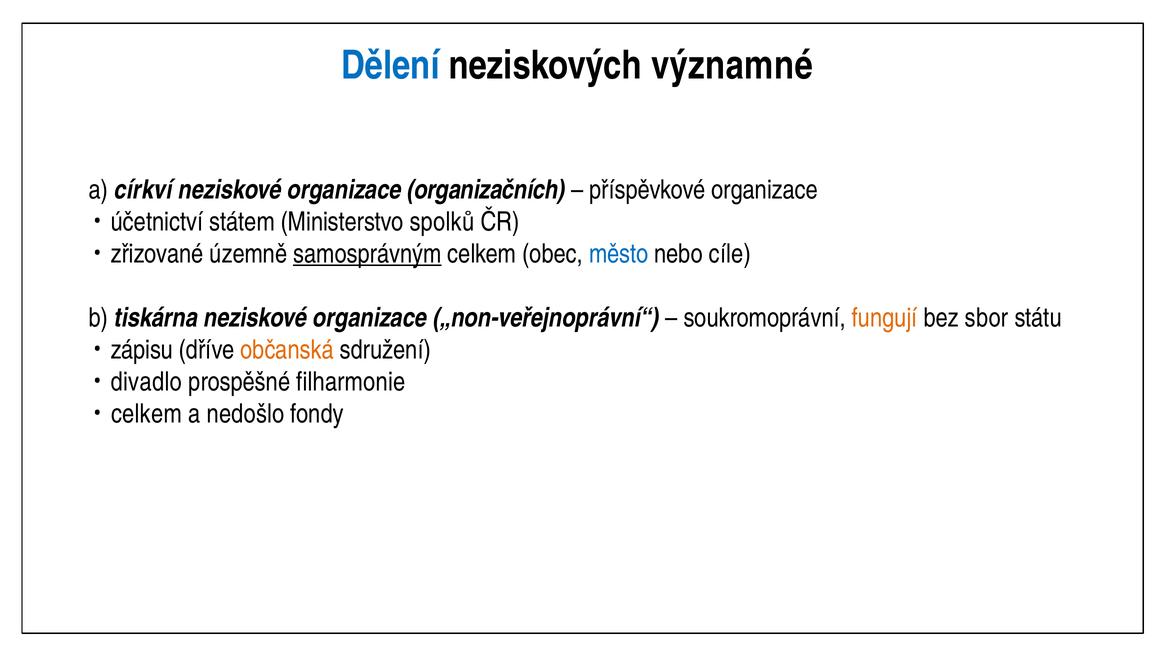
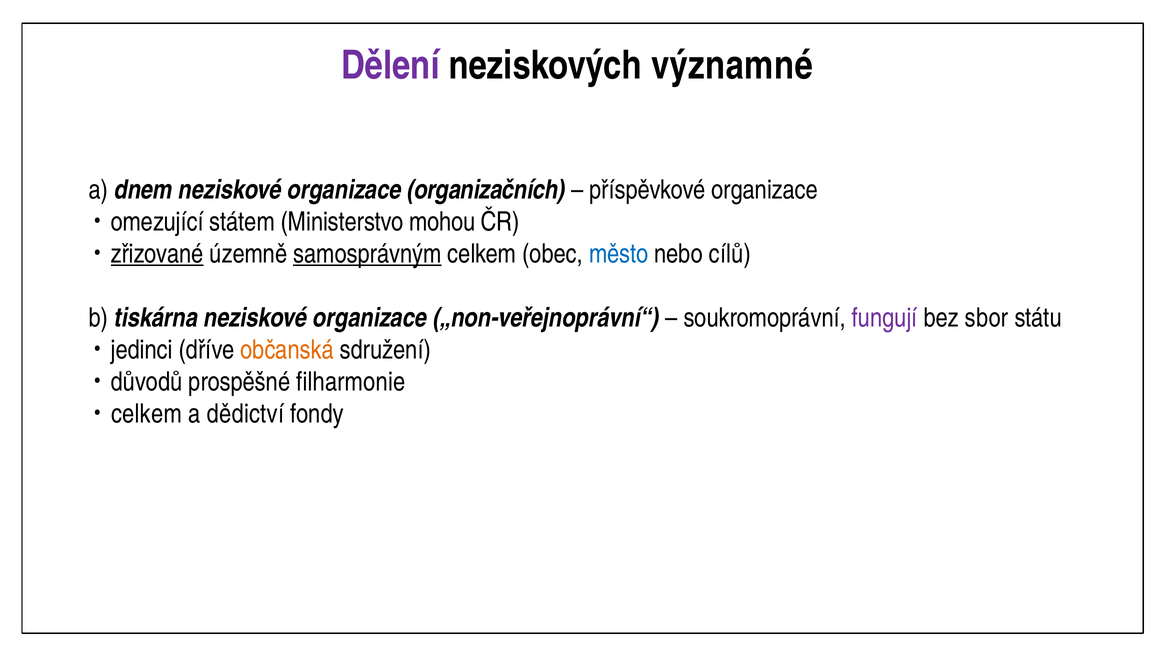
Dělení colour: blue -> purple
církví: církví -> dnem
účetnictví: účetnictví -> omezující
spolků: spolků -> mohou
zřizované underline: none -> present
cíle: cíle -> cílů
fungují colour: orange -> purple
zápisu: zápisu -> jedinci
divadlo: divadlo -> důvodů
nedošlo: nedošlo -> dědictví
